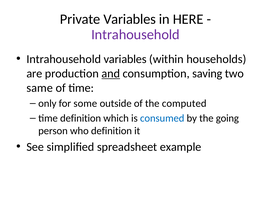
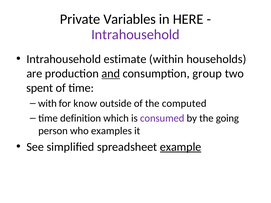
Intrahousehold variables: variables -> estimate
saving: saving -> group
same: same -> spent
only: only -> with
some: some -> know
consumed colour: blue -> purple
who definition: definition -> examples
example underline: none -> present
